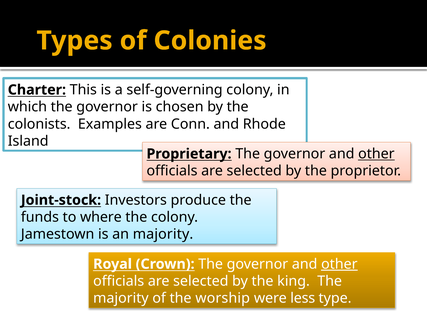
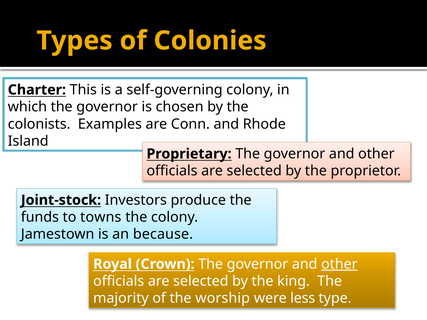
other at (376, 154) underline: present -> none
where: where -> towns
an majority: majority -> because
